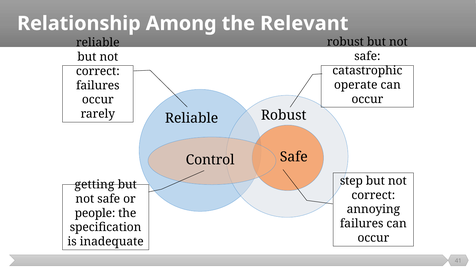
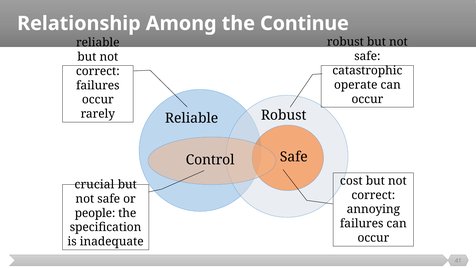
Relevant: Relevant -> Continue
step: step -> cost
getting: getting -> crucial
